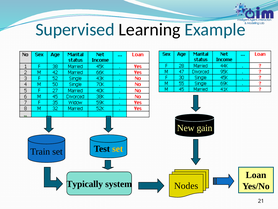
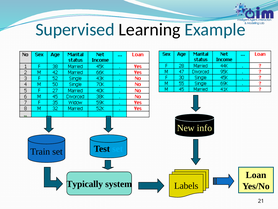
gain: gain -> info
set at (118, 149) colour: yellow -> light blue
Nodes: Nodes -> Labels
